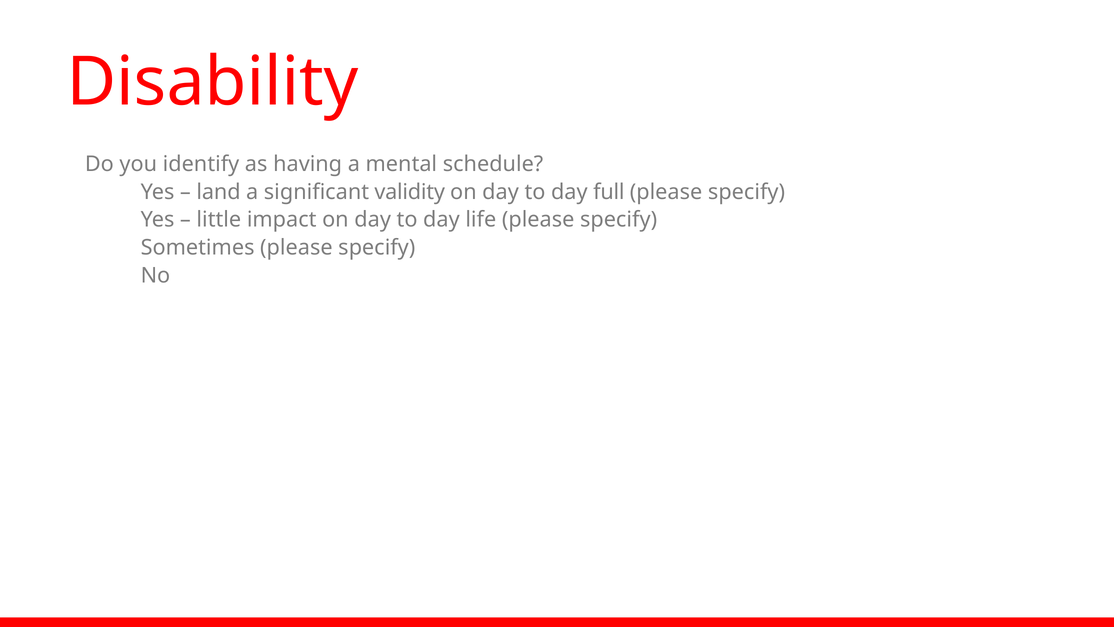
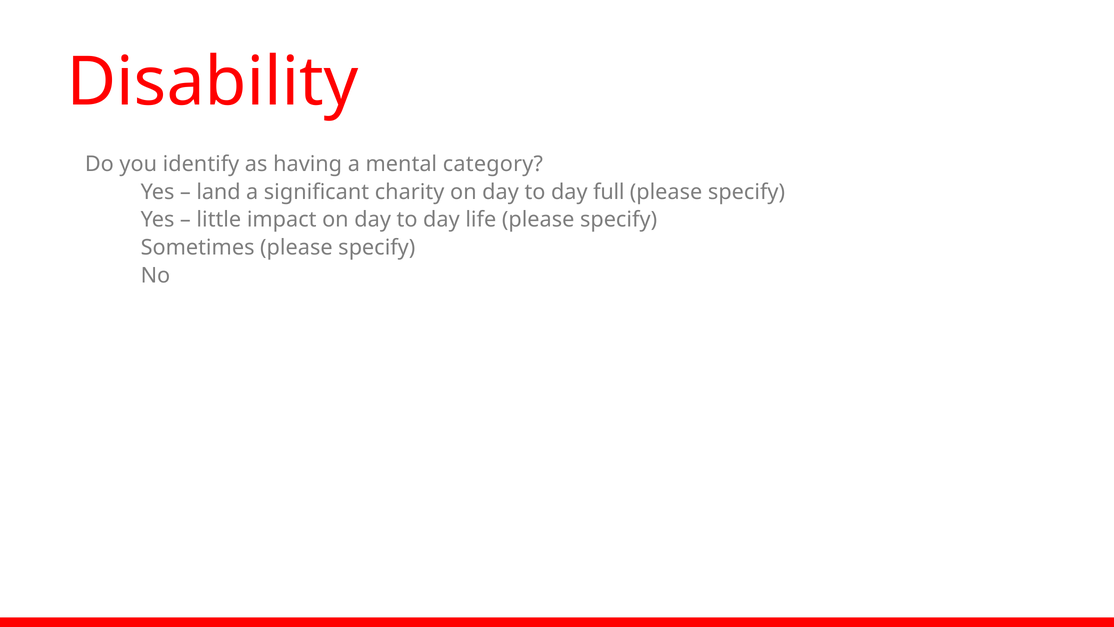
schedule: schedule -> category
validity: validity -> charity
